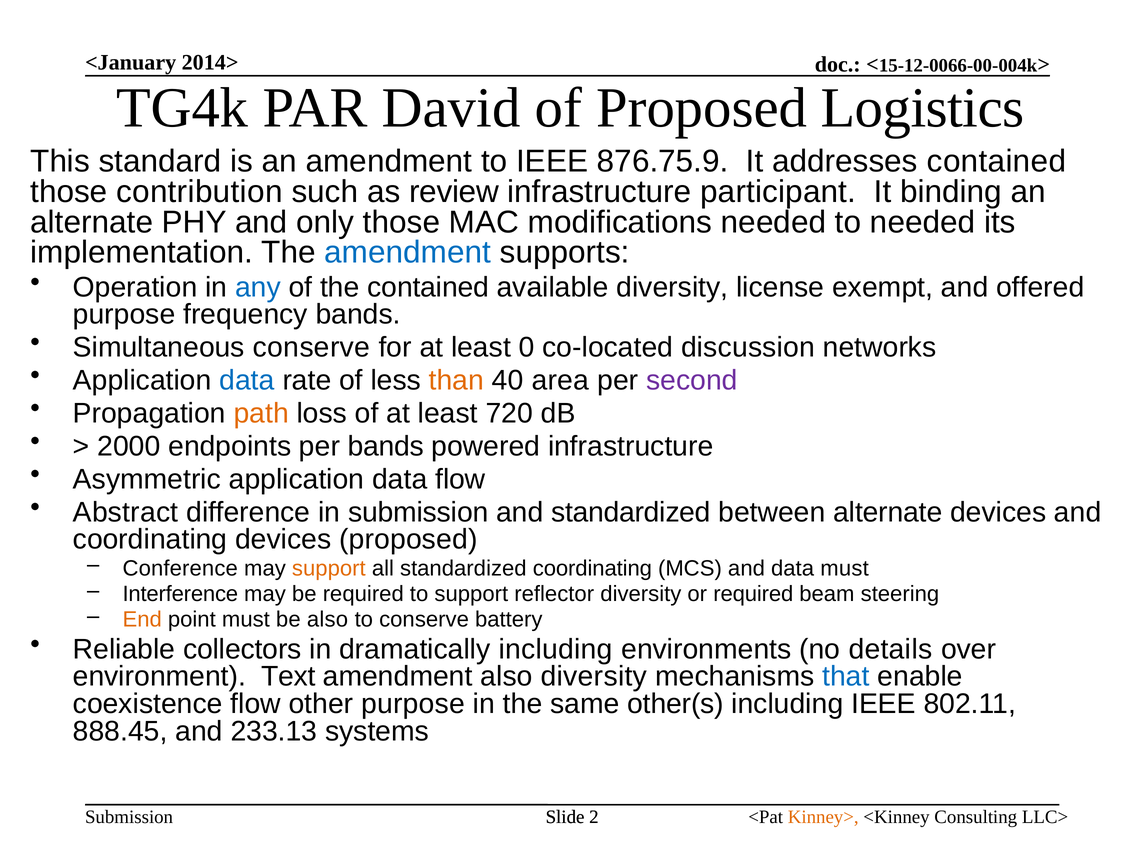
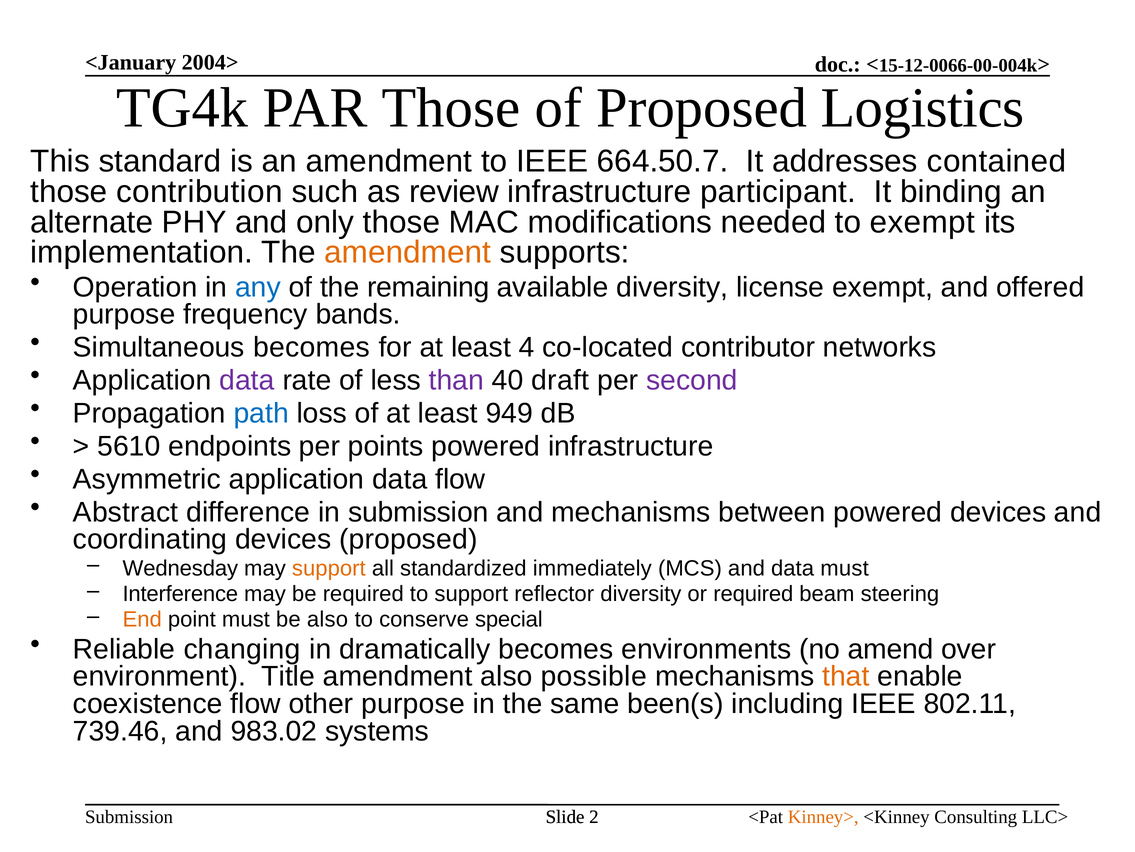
2014>: 2014> -> 2004>
PAR David: David -> Those
876.75.9: 876.75.9 -> 664.50.7
to needed: needed -> exempt
amendment at (408, 252) colour: blue -> orange
the contained: contained -> remaining
Simultaneous conserve: conserve -> becomes
0: 0 -> 4
discussion: discussion -> contributor
data at (247, 380) colour: blue -> purple
than colour: orange -> purple
area: area -> draft
path colour: orange -> blue
720: 720 -> 949
2000: 2000 -> 5610
per bands: bands -> points
and standardized: standardized -> mechanisms
between alternate: alternate -> powered
Conference: Conference -> Wednesday
standardized coordinating: coordinating -> immediately
battery: battery -> special
collectors: collectors -> changing
dramatically including: including -> becomes
details: details -> amend
Text: Text -> Title
also diversity: diversity -> possible
that colour: blue -> orange
other(s: other(s -> been(s
888.45: 888.45 -> 739.46
233.13: 233.13 -> 983.02
